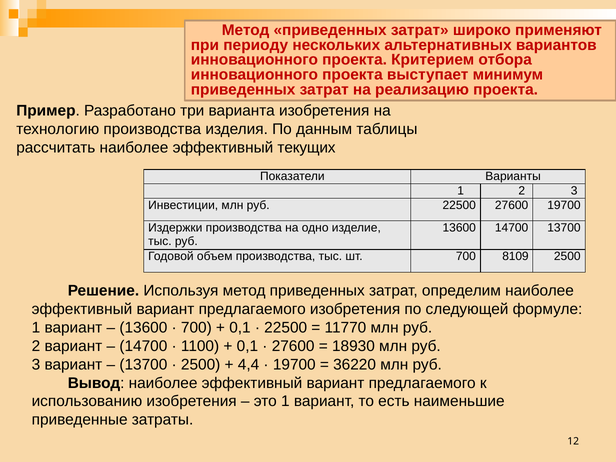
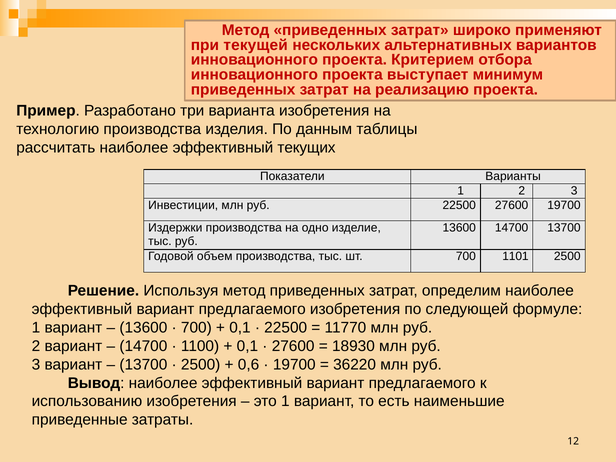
периоду: периоду -> текущей
8109: 8109 -> 1101
4,4: 4,4 -> 0,6
